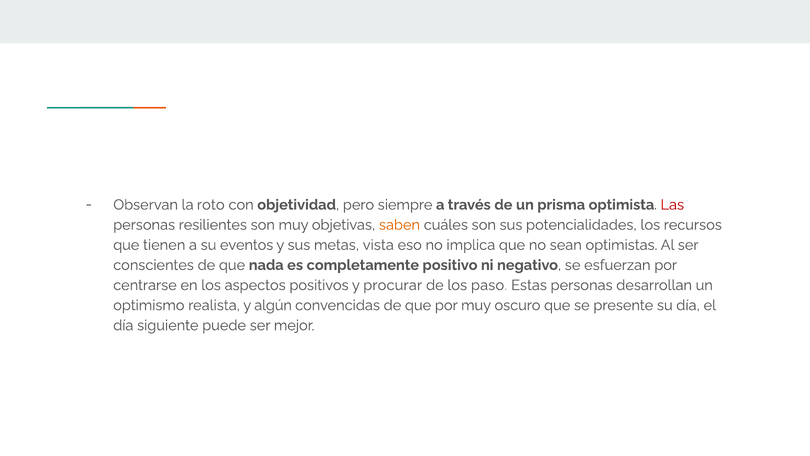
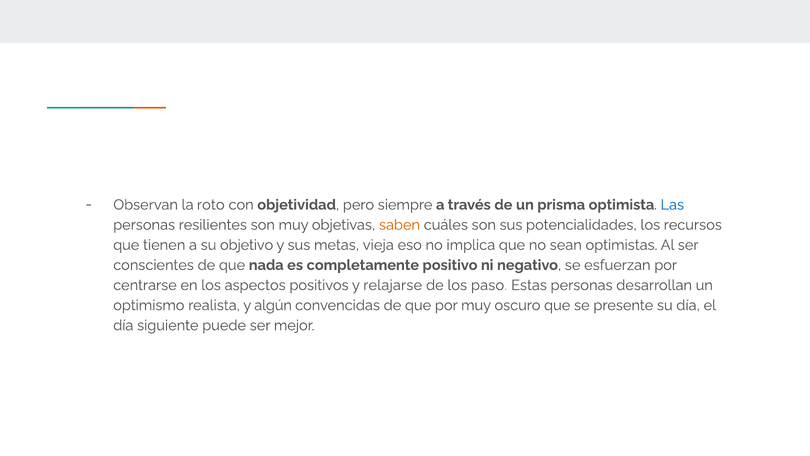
Las colour: red -> blue
eventos: eventos -> objetivo
vista: vista -> vieja
procurar: procurar -> relajarse
